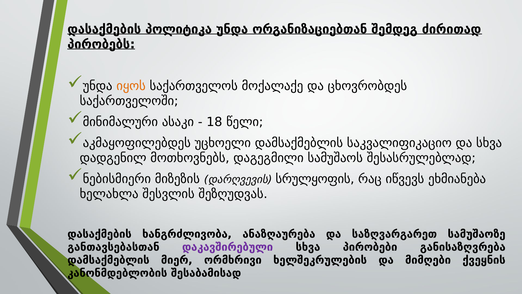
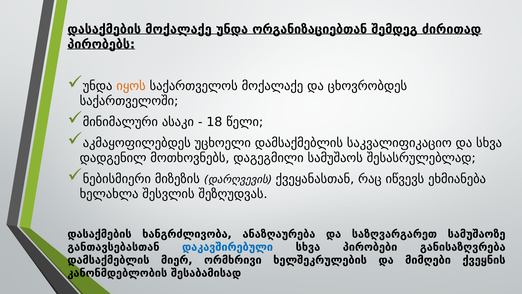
დასაქმების პოლიტიკა: პოლიტიკა -> მოქალაქე
სრულყოფის: სრულყოფის -> ქვეყანასთან
დაკავშირებული colour: purple -> blue
